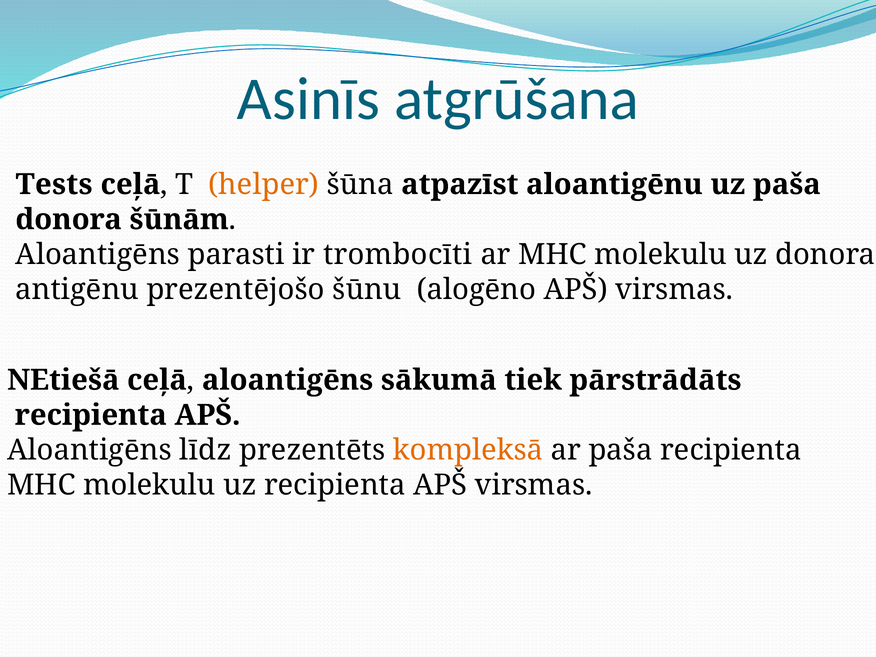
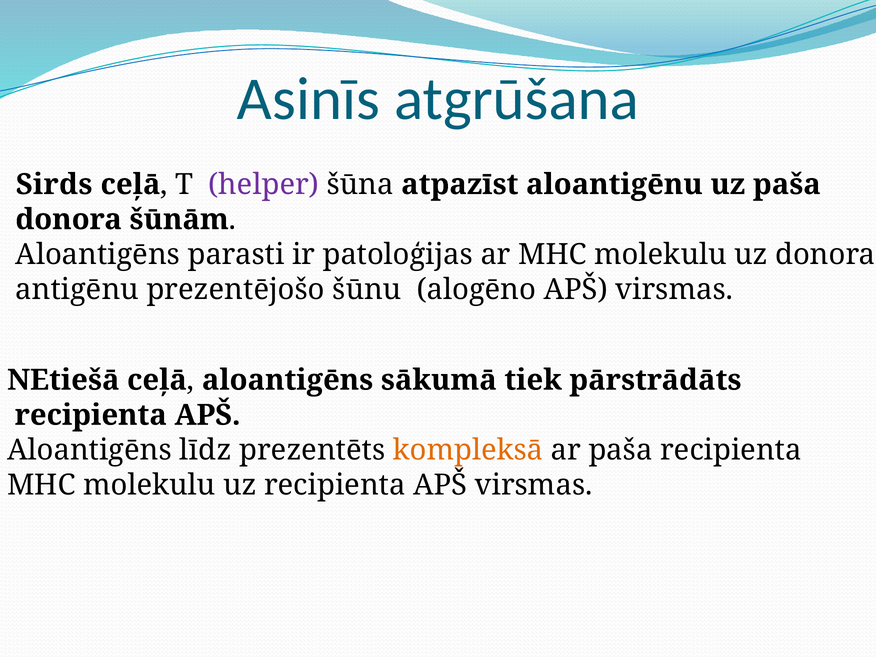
Tests: Tests -> Sirds
helper colour: orange -> purple
trombocīti: trombocīti -> patoloģijas
